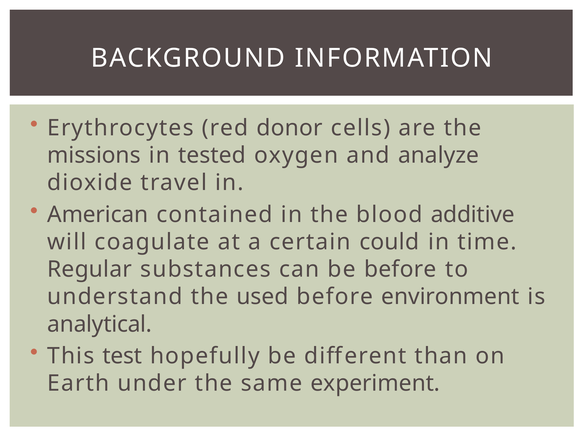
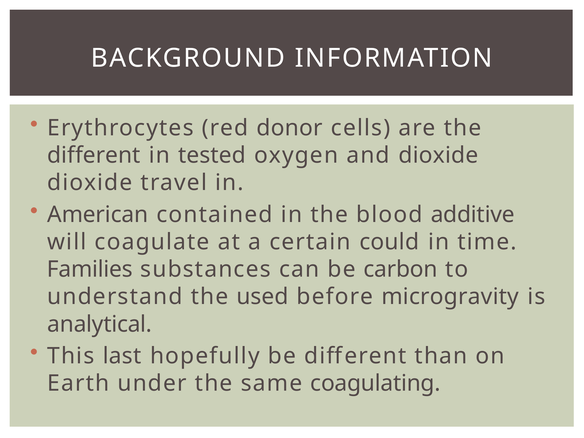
missions at (94, 155): missions -> different
and analyze: analyze -> dioxide
Regular: Regular -> Families
be before: before -> carbon
environment: environment -> microgravity
test: test -> last
experiment: experiment -> coagulating
